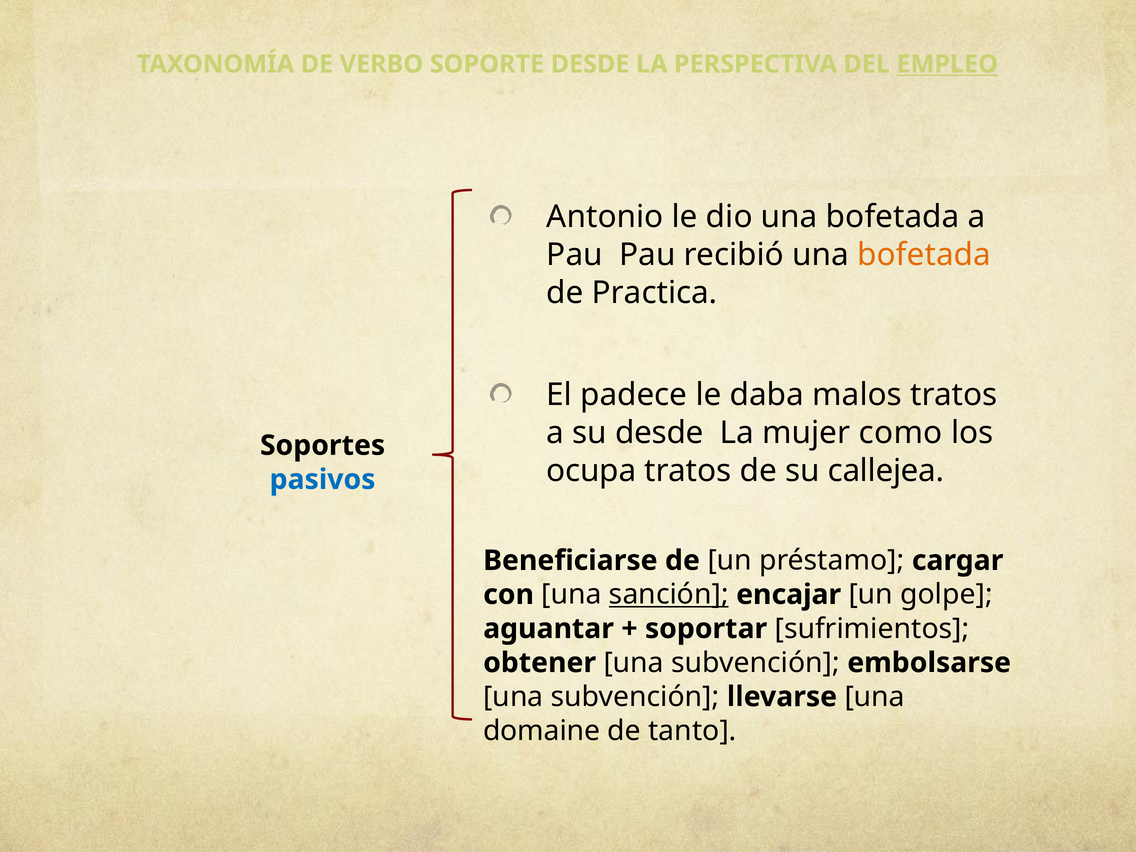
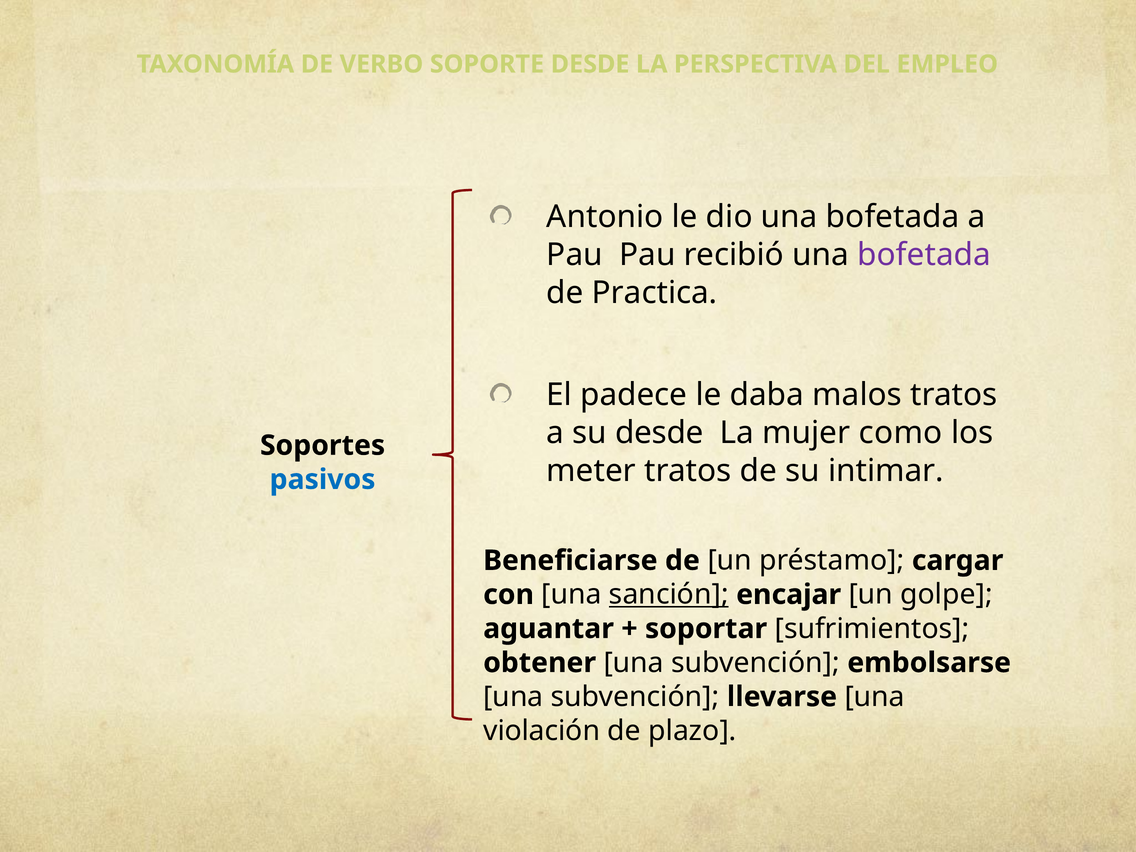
EMPLEO underline: present -> none
bofetada at (924, 255) colour: orange -> purple
ocupa: ocupa -> meter
callejea: callejea -> intimar
domaine: domaine -> violación
tanto: tanto -> plazo
